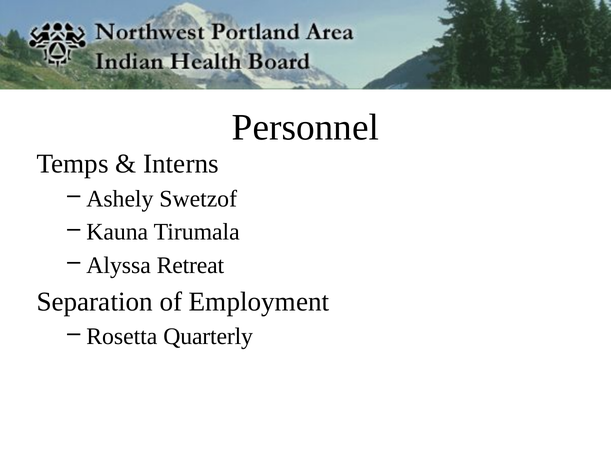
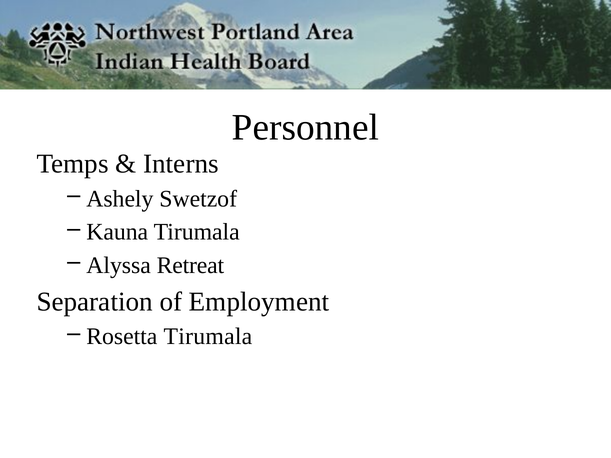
Rosetta Quarterly: Quarterly -> Tirumala
